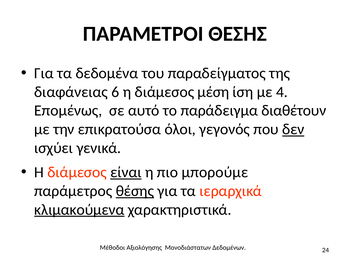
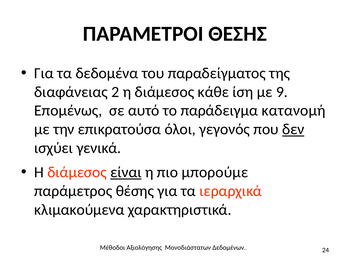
6: 6 -> 2
μέση: μέση -> κάθε
4: 4 -> 9
διαθέτουν: διαθέτουν -> κατανομή
θέσης underline: present -> none
κλιμακούμενα underline: present -> none
